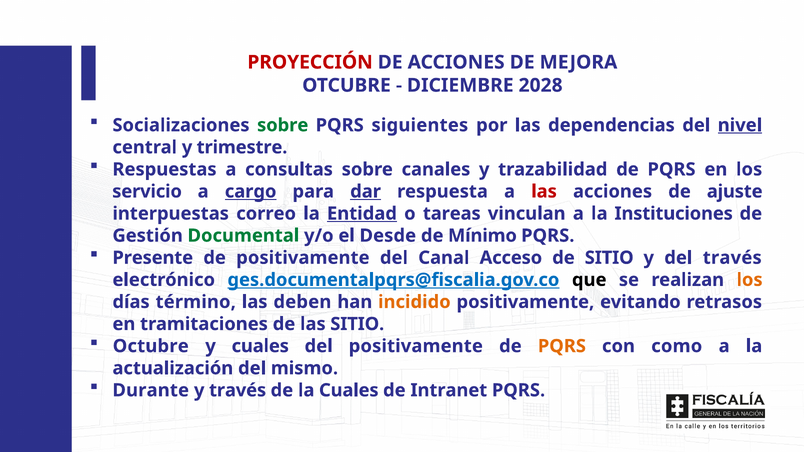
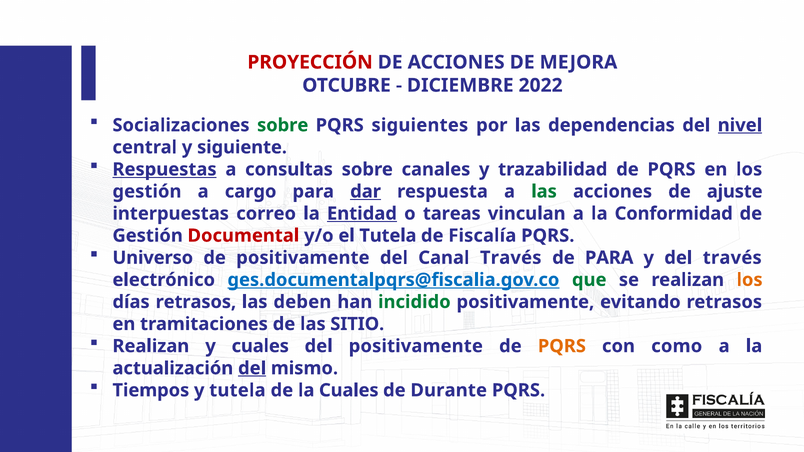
2028: 2028 -> 2022
trimestre: trimestre -> siguiente
Respuestas underline: none -> present
servicio at (147, 192): servicio -> gestión
cargo underline: present -> none
las at (544, 192) colour: red -> green
Instituciones: Instituciones -> Conformidad
Documental colour: green -> red
el Desde: Desde -> Tutela
Mínimo: Mínimo -> Fiscalía
Presente: Presente -> Universo
Canal Acceso: Acceso -> Través
de SITIO: SITIO -> PARA
que colour: black -> green
días término: término -> retrasos
incidido colour: orange -> green
Octubre at (151, 346): Octubre -> Realizan
del at (252, 368) underline: none -> present
Durante: Durante -> Tiempos
y través: través -> tutela
Intranet: Intranet -> Durante
